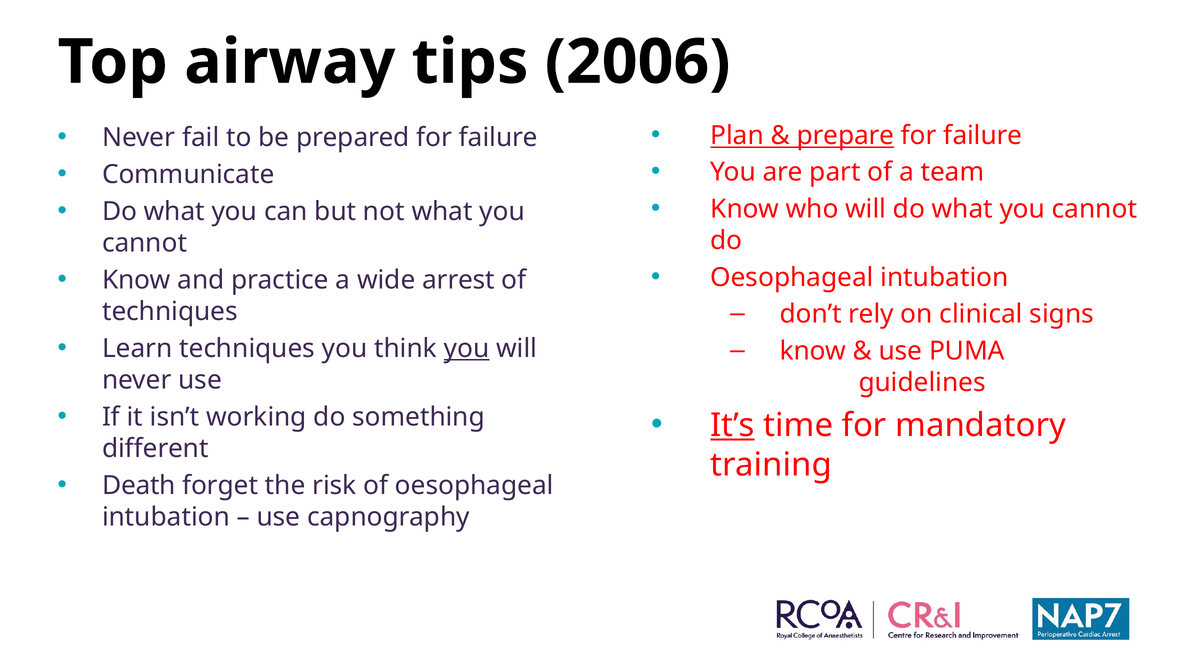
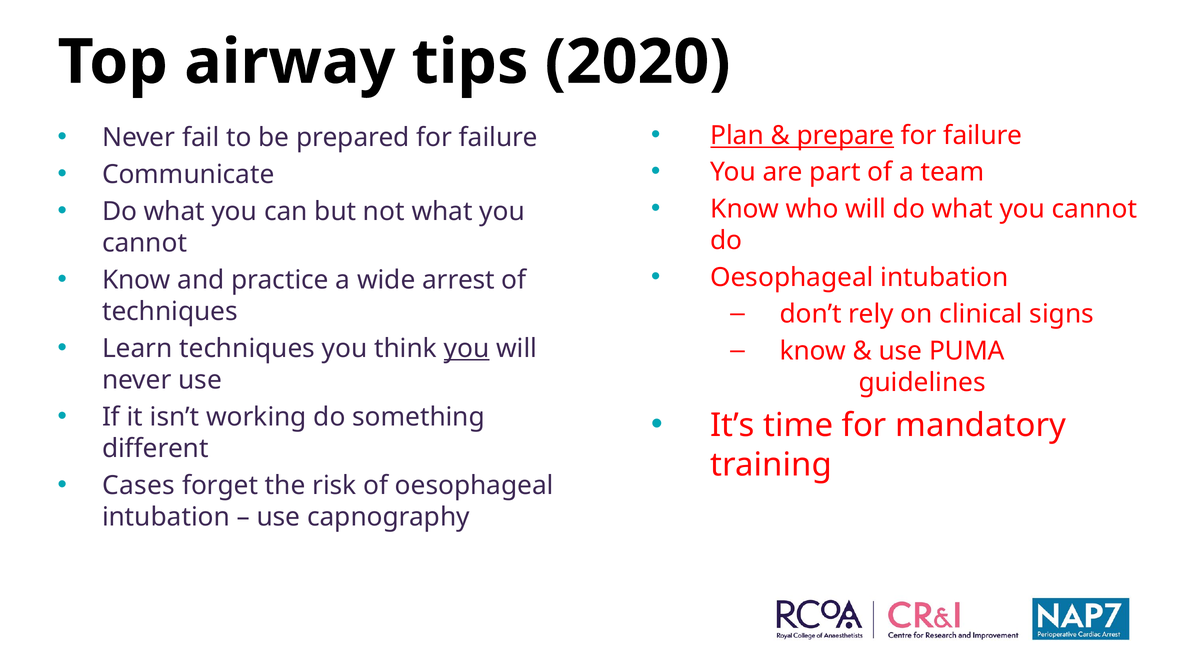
2006: 2006 -> 2020
It’s underline: present -> none
Death: Death -> Cases
